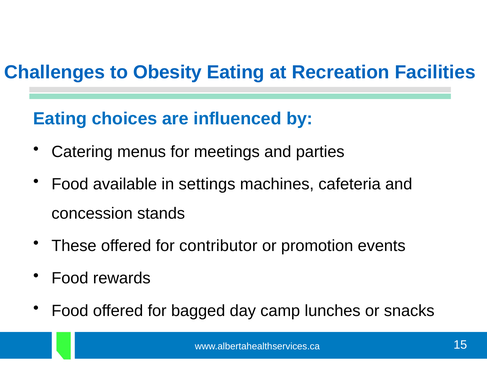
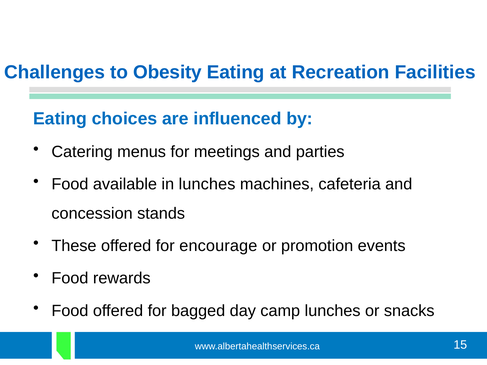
in settings: settings -> lunches
contributor: contributor -> encourage
